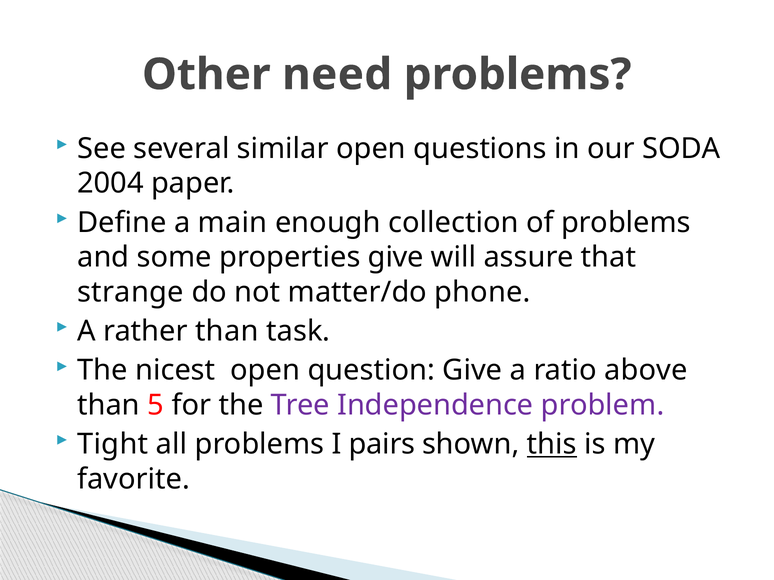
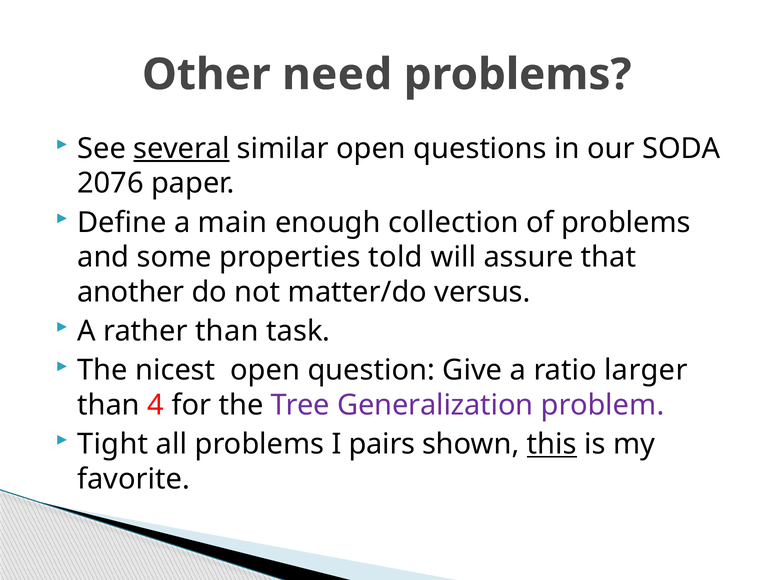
several underline: none -> present
2004: 2004 -> 2076
properties give: give -> told
strange: strange -> another
phone: phone -> versus
above: above -> larger
5: 5 -> 4
Independence: Independence -> Generalization
